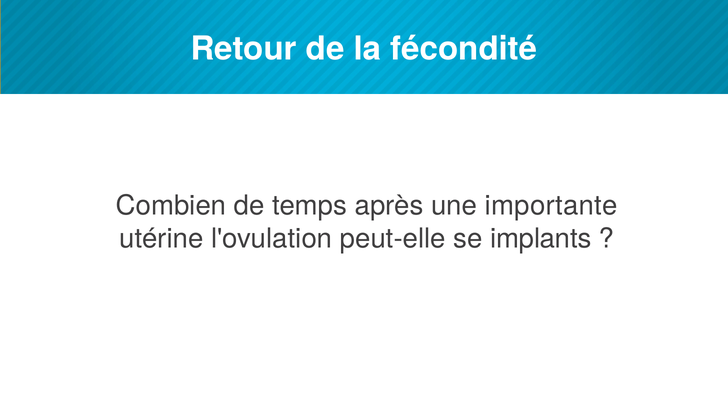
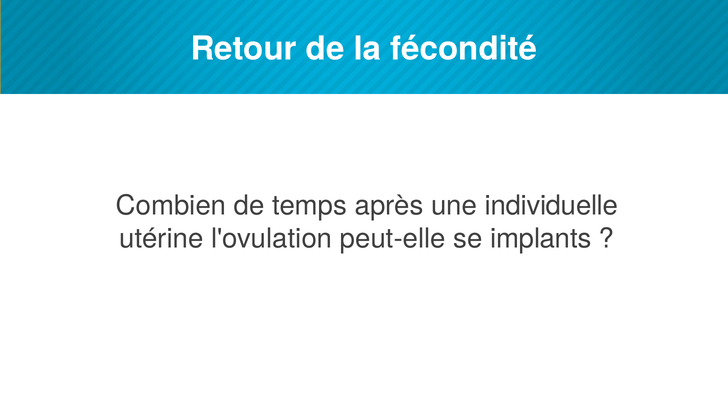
importante: importante -> individuelle
